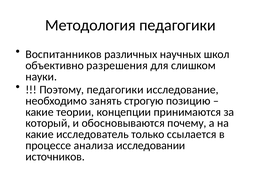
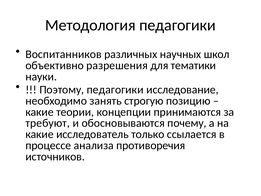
слишком: слишком -> тематики
который: который -> требуют
исследовании: исследовании -> противоречия
